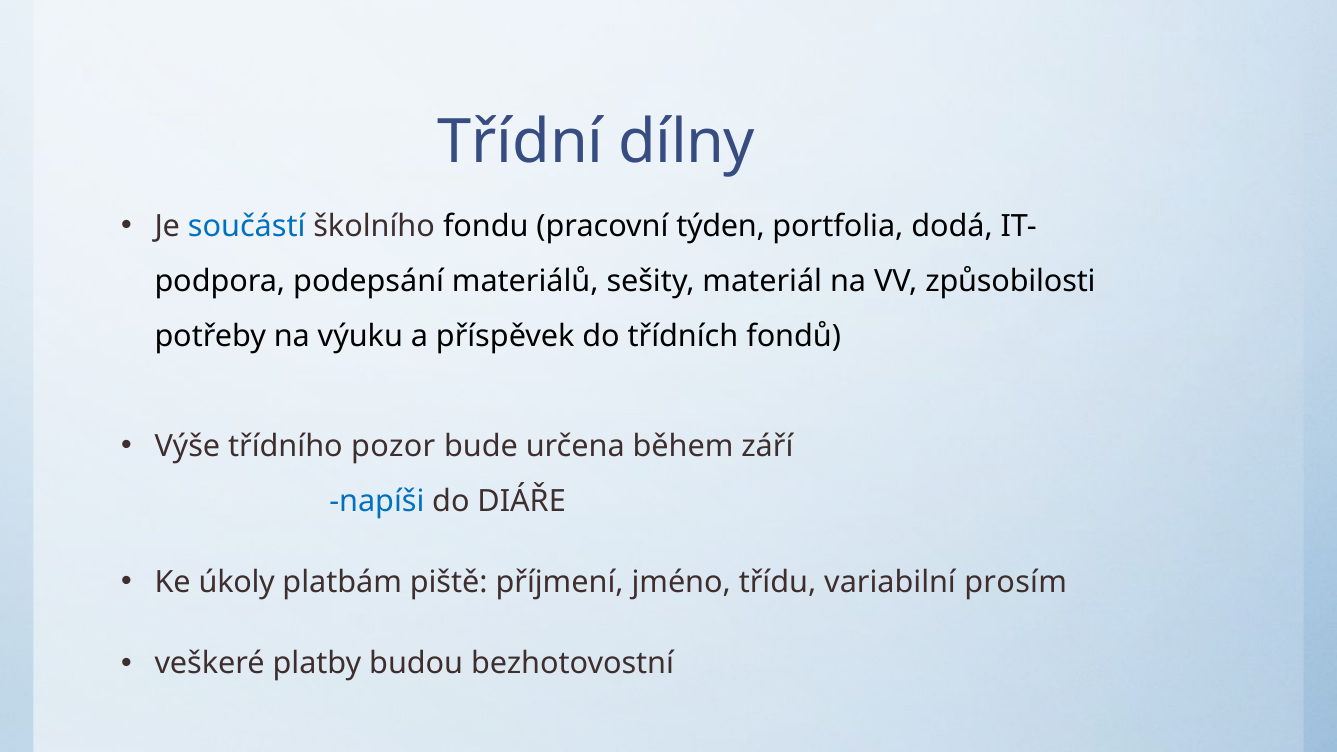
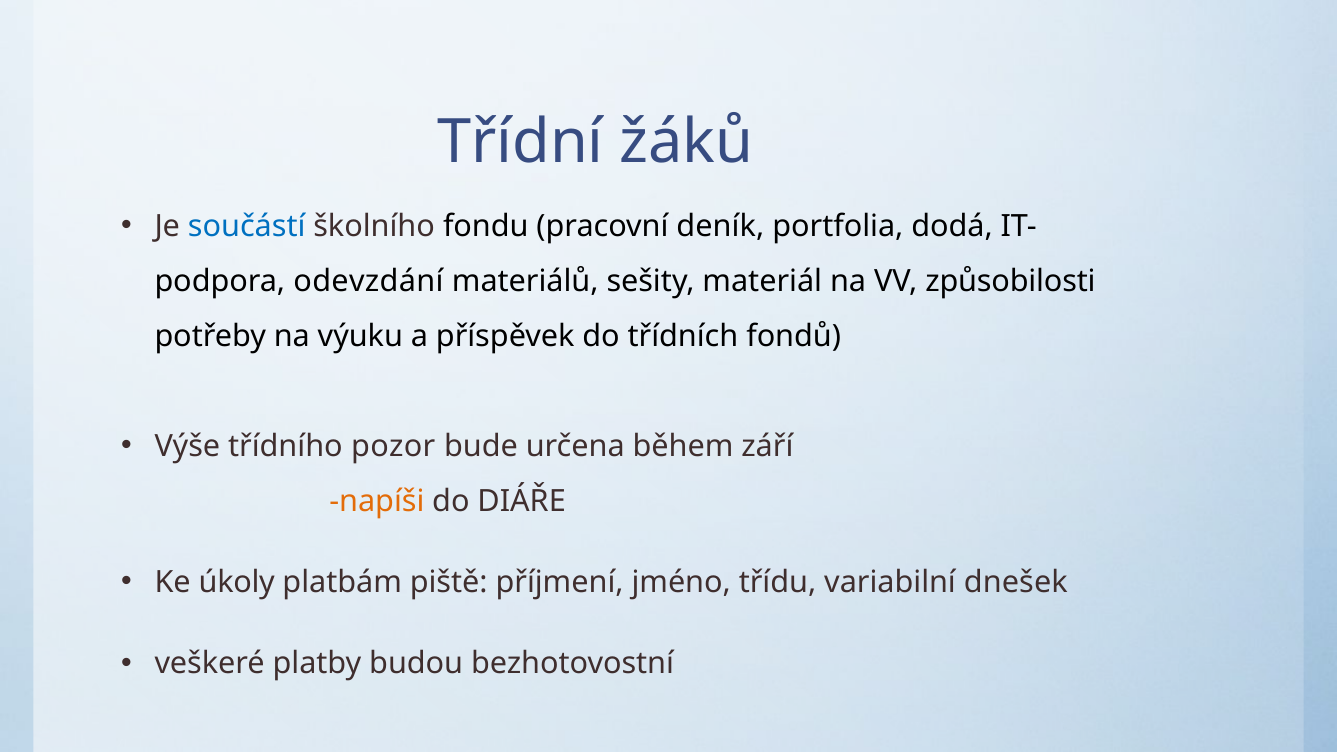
dílny: dílny -> žáků
týden: týden -> deník
podepsání: podepsání -> odevzdání
napíši colour: blue -> orange
prosím: prosím -> dnešek
